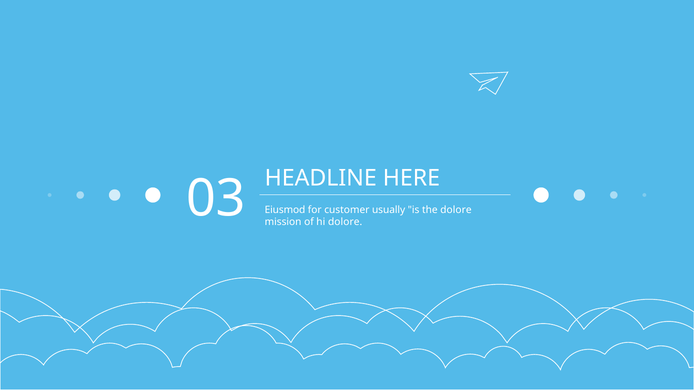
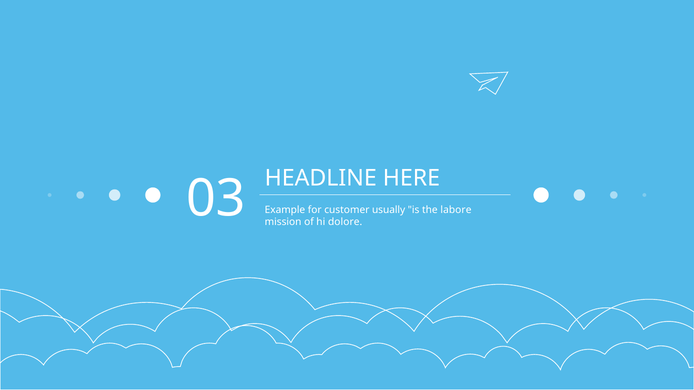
Eiusmod: Eiusmod -> Example
the dolore: dolore -> labore
